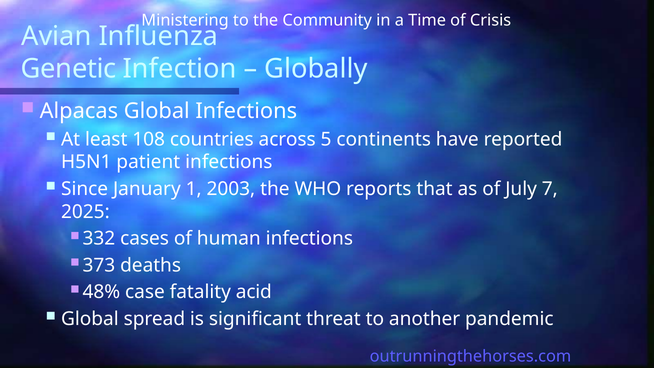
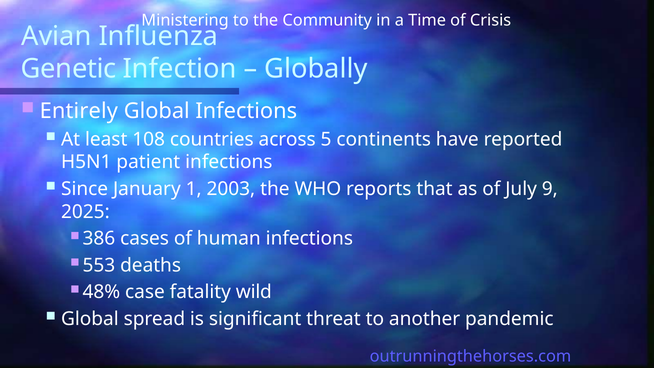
Alpacas: Alpacas -> Entirely
7: 7 -> 9
332: 332 -> 386
373: 373 -> 553
acid: acid -> wild
